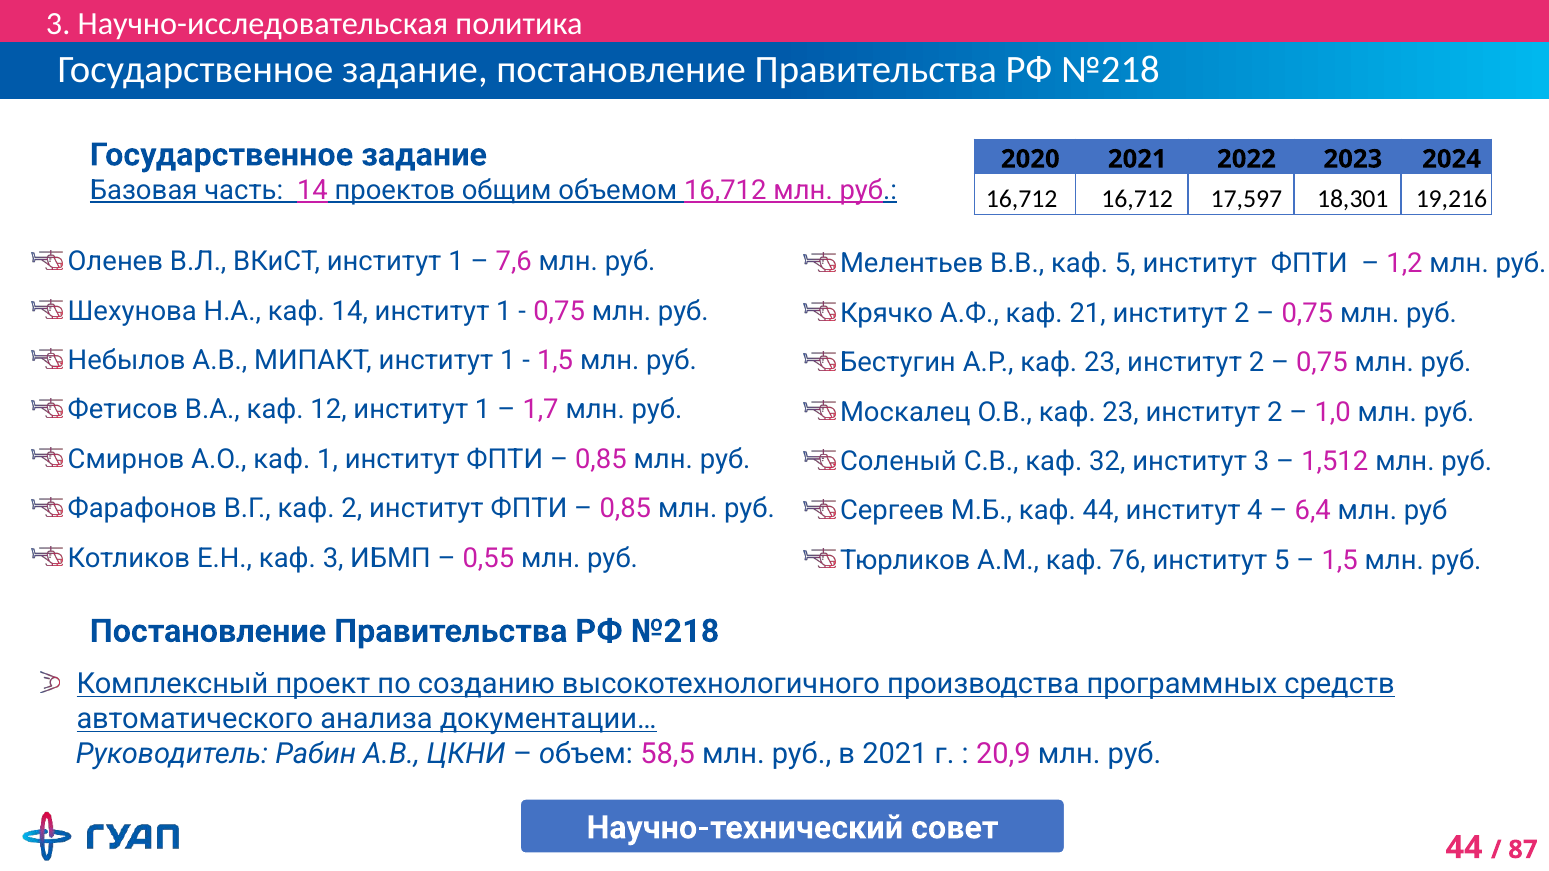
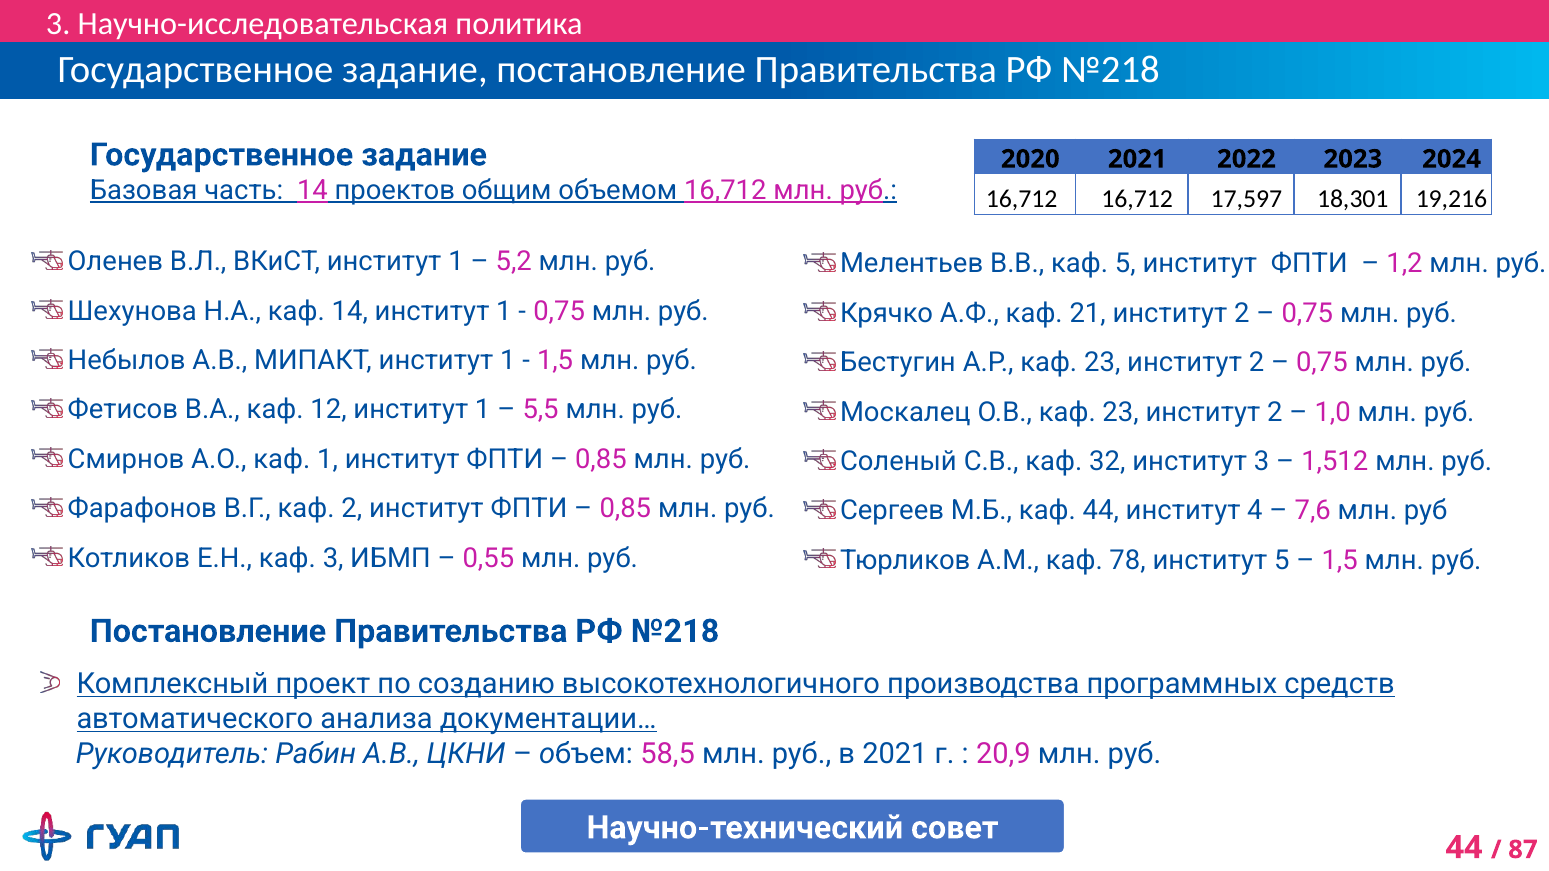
7,6: 7,6 -> 5,2
1,7: 1,7 -> 5,5
6,4: 6,4 -> 7,6
76: 76 -> 78
